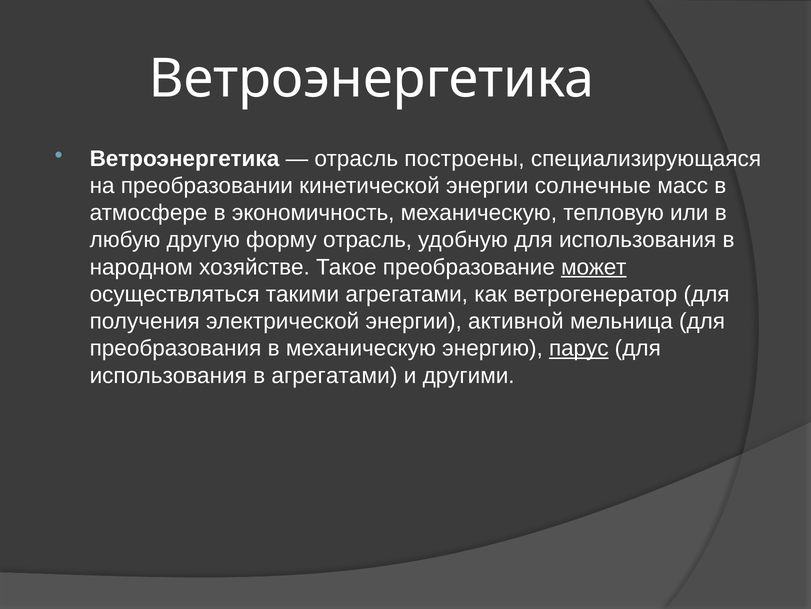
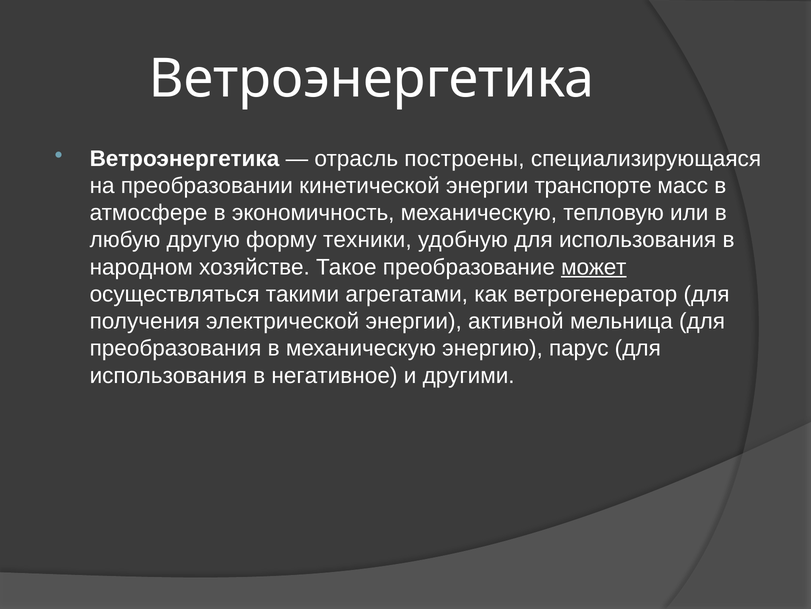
солнечные: солнечные -> транспорте
форму отрасль: отрасль -> техники
парус underline: present -> none
в агрегатами: агрегатами -> негативное
